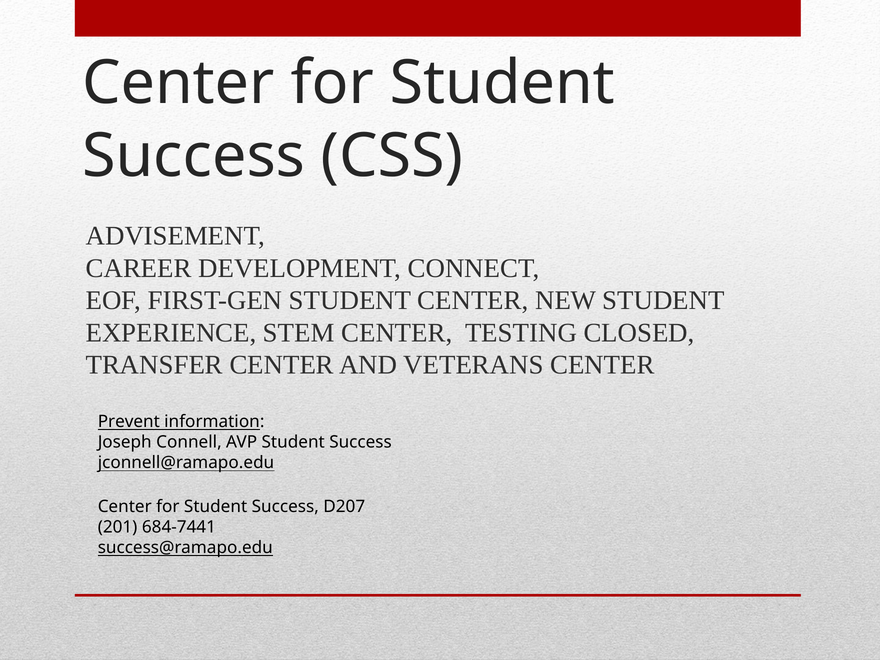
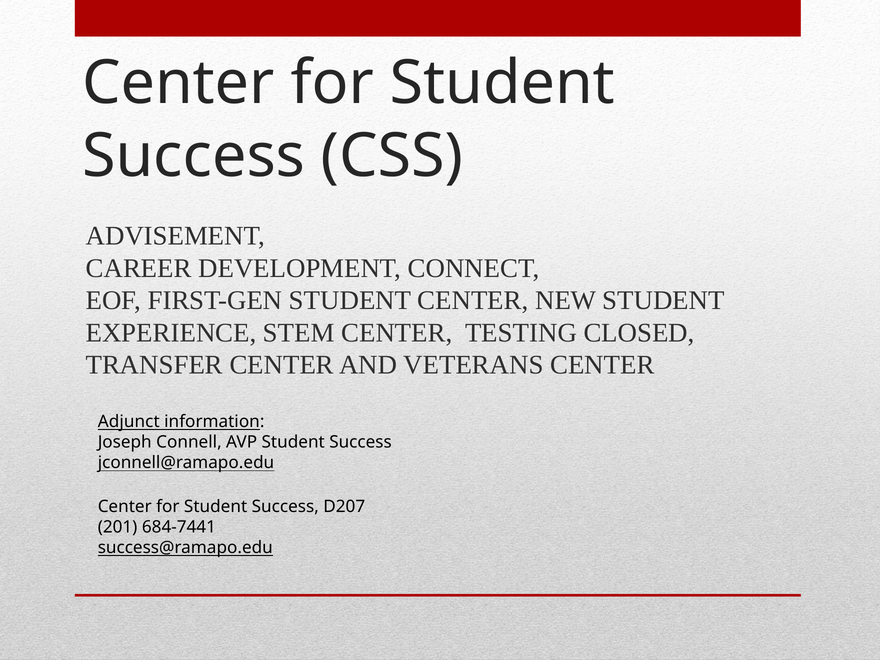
Prevent: Prevent -> Adjunct
